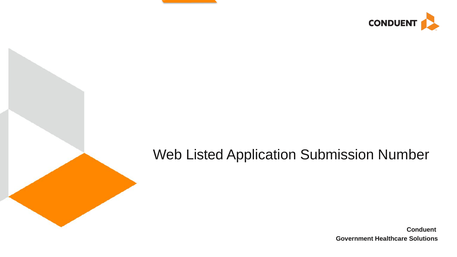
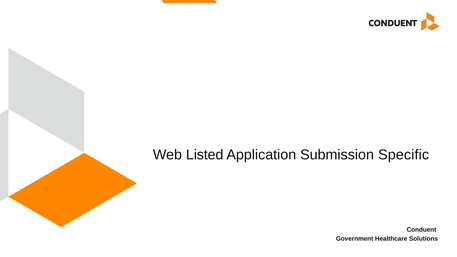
Number: Number -> Specific
